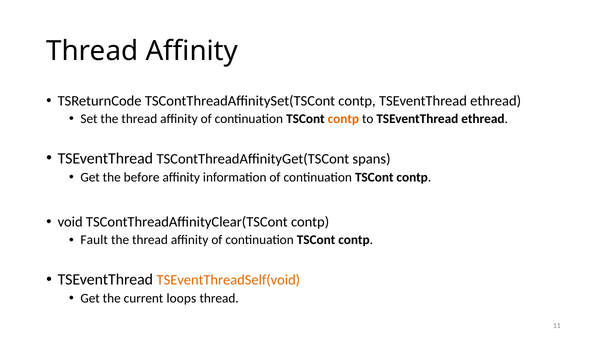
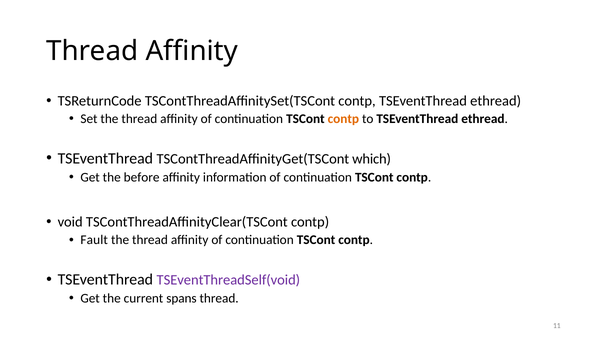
spans: spans -> which
TSEventThreadSelf(void colour: orange -> purple
loops: loops -> spans
